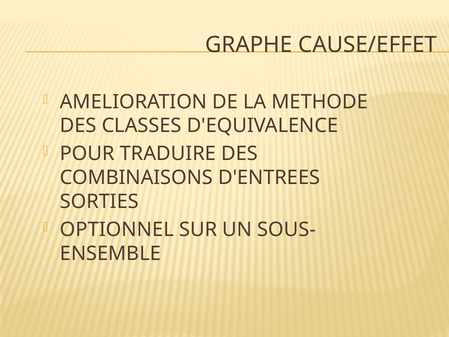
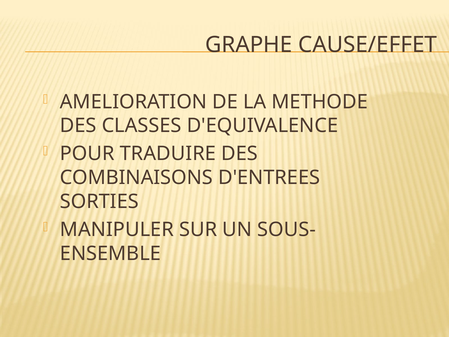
OPTIONNEL: OPTIONNEL -> MANIPULER
